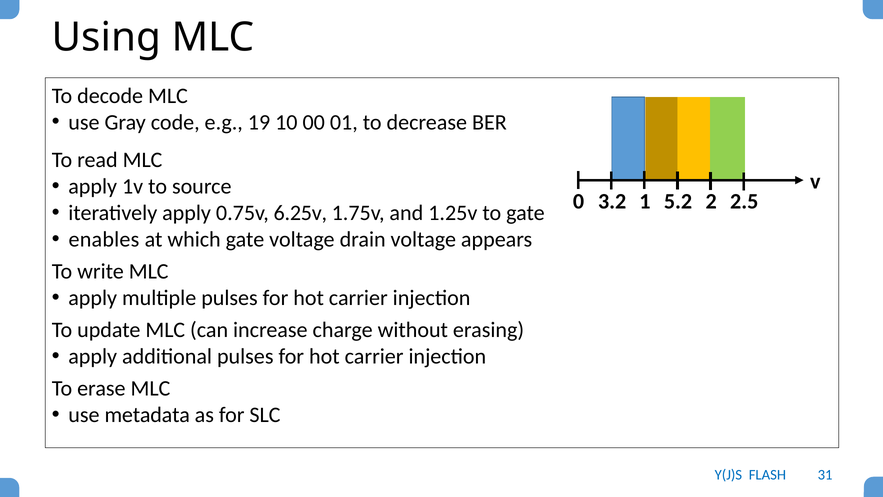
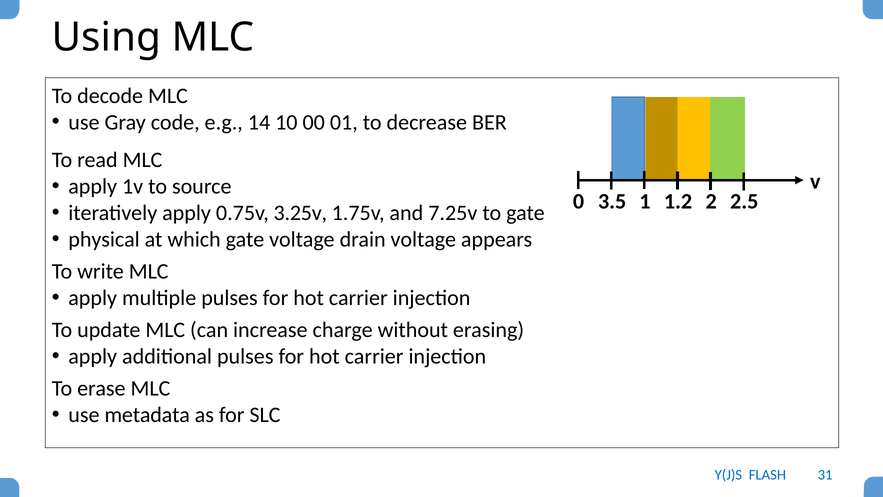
19: 19 -> 14
3.2: 3.2 -> 3.5
5.2: 5.2 -> 1.2
6.25v: 6.25v -> 3.25v
1.25v: 1.25v -> 7.25v
enables: enables -> physical
